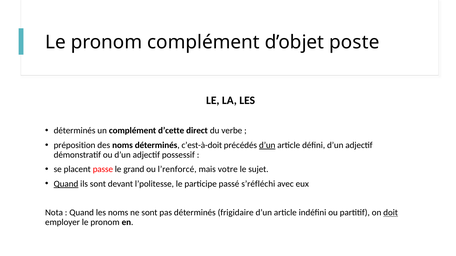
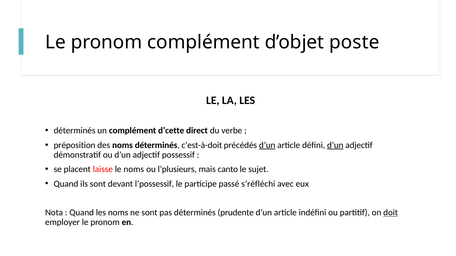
d’un at (335, 145) underline: none -> present
passe: passe -> laisse
le grand: grand -> noms
l’renforcé: l’renforcé -> l’plusieurs
votre: votre -> canto
Quand at (66, 184) underline: present -> none
l’politesse: l’politesse -> l’possessif
frigidaire: frigidaire -> prudente
